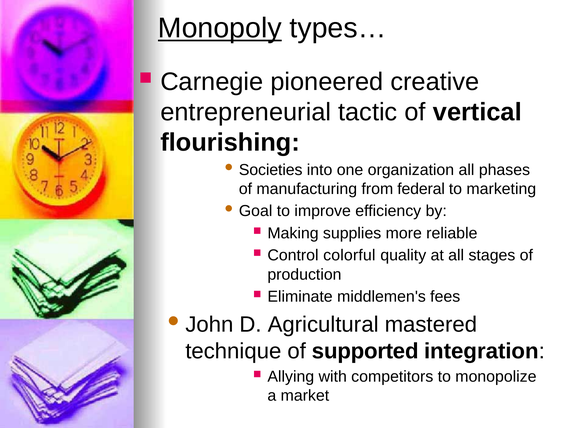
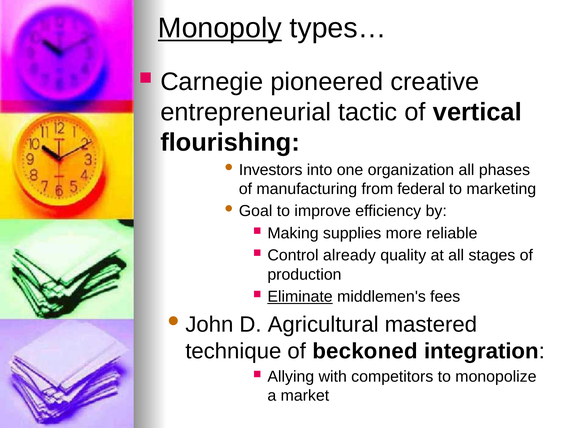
Societies: Societies -> Investors
colorful: colorful -> already
Eliminate underline: none -> present
supported: supported -> beckoned
